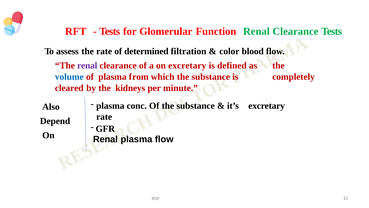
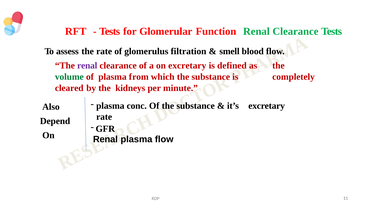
determined: determined -> glomerulus
color: color -> smell
volume colour: blue -> green
